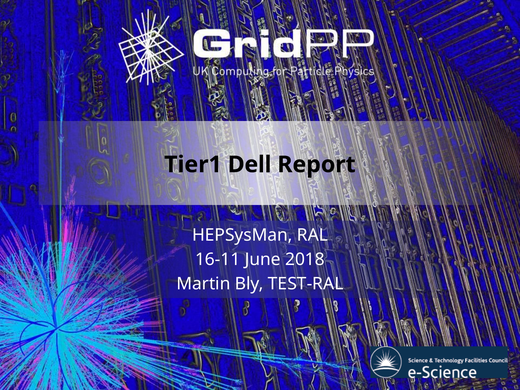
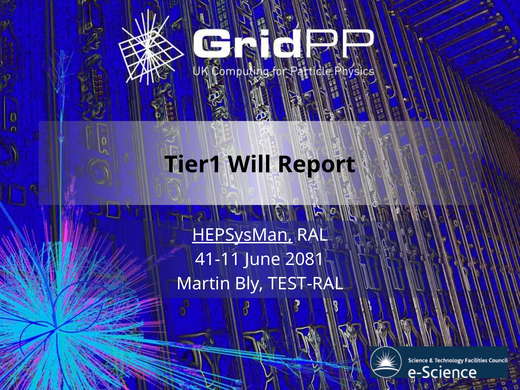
Dell: Dell -> Will
HEPSysMan underline: none -> present
16-11: 16-11 -> 41-11
2018: 2018 -> 2081
